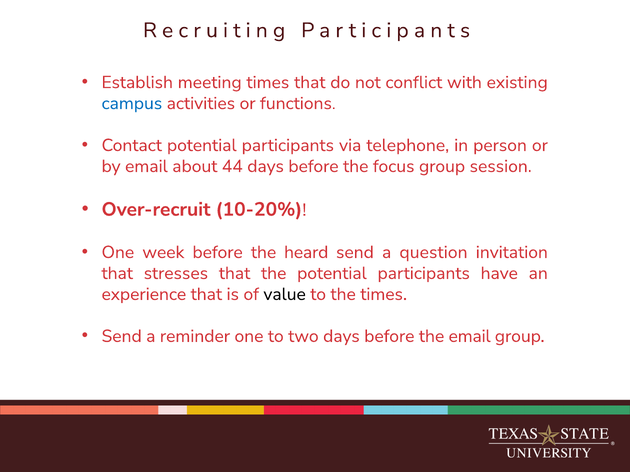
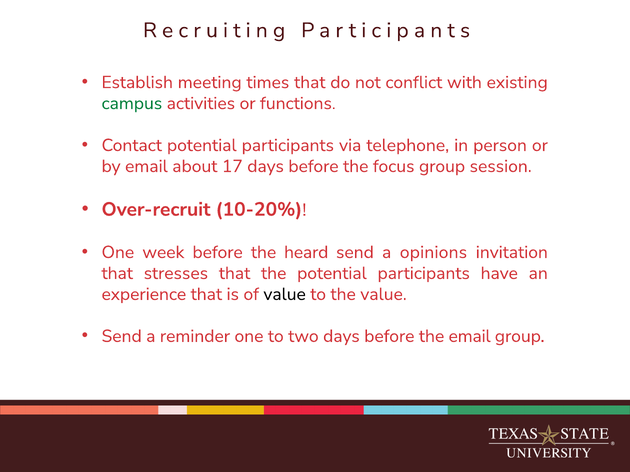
campus colour: blue -> green
44: 44 -> 17
question: question -> opinions
the times: times -> value
